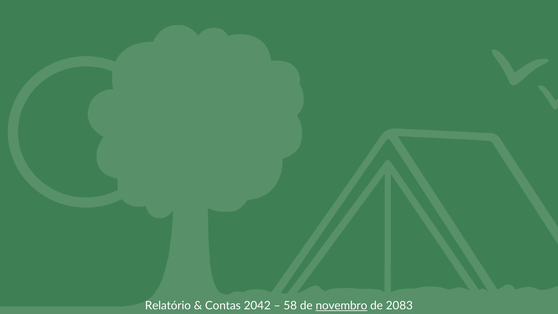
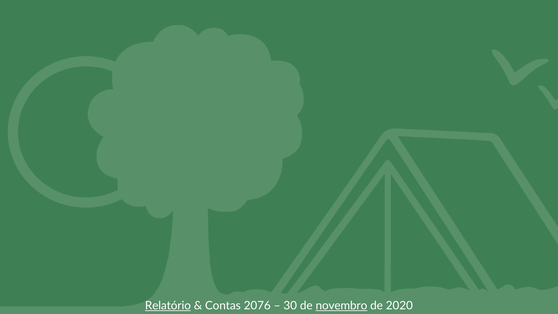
Relatório underline: none -> present
2042: 2042 -> 2076
58: 58 -> 30
2083: 2083 -> 2020
